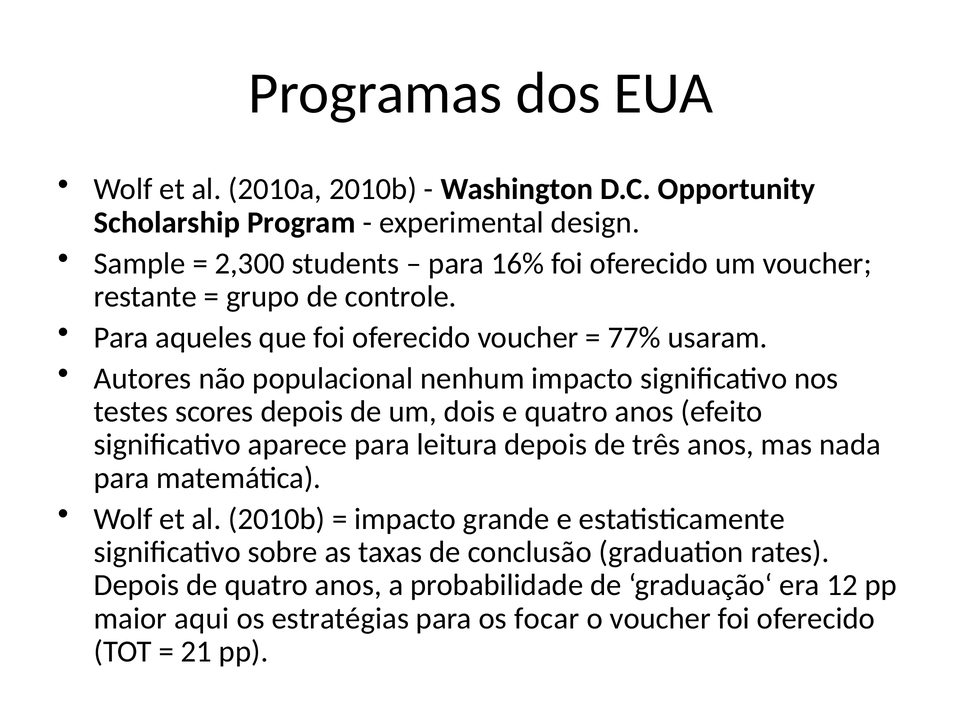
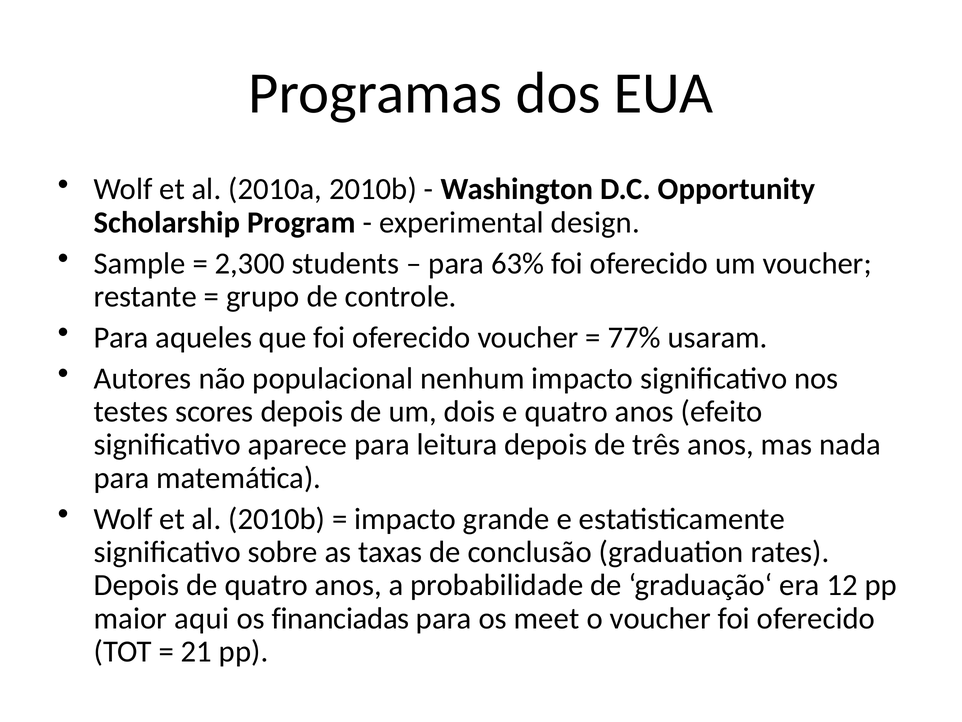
16%: 16% -> 63%
estratégias: estratégias -> financiadas
focar: focar -> meet
